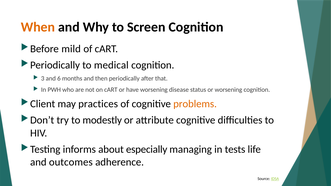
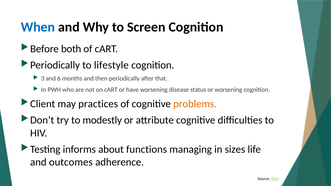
When colour: orange -> blue
mild: mild -> both
medical: medical -> lifestyle
especially: especially -> functions
tests: tests -> sizes
